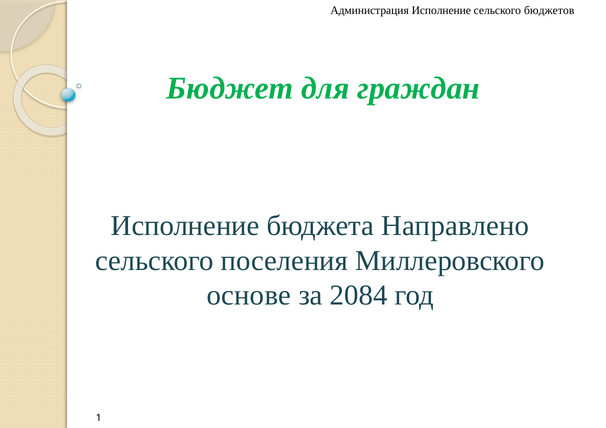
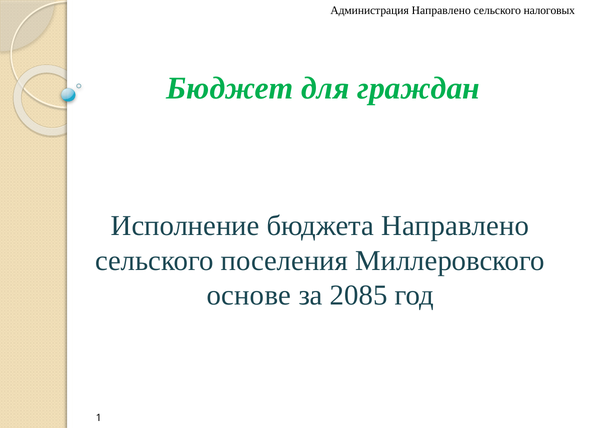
Администрация Исполнение: Исполнение -> Направлено
бюджетов: бюджетов -> налоговых
2084: 2084 -> 2085
